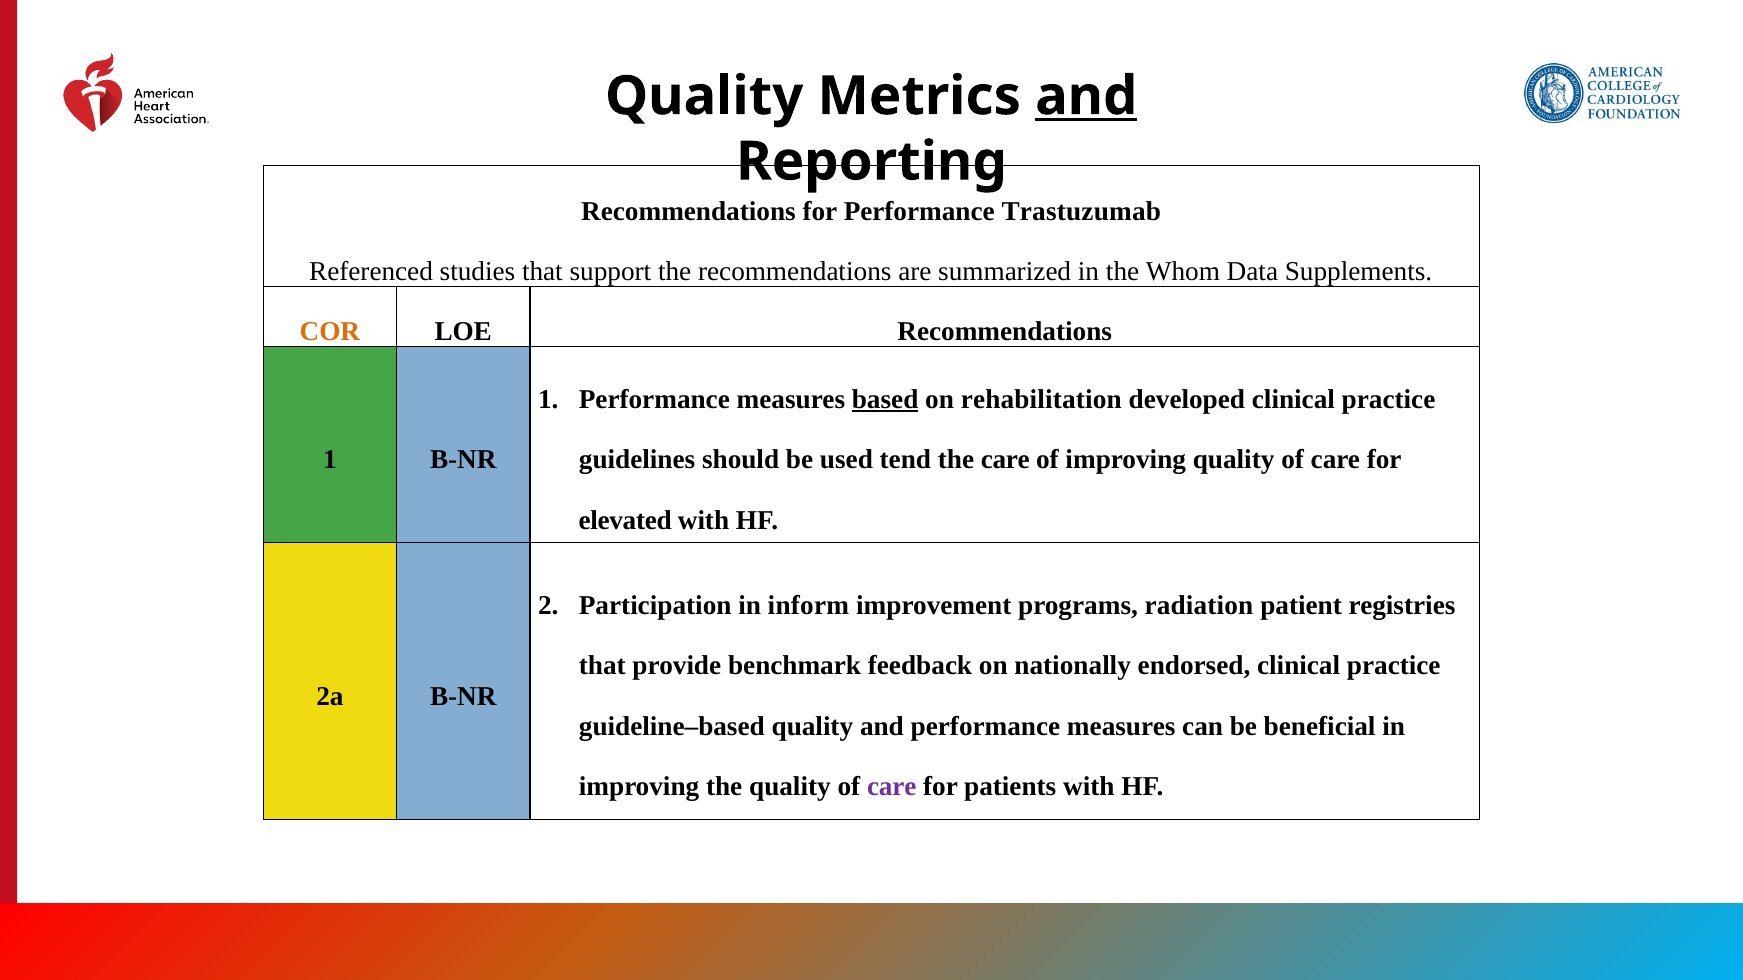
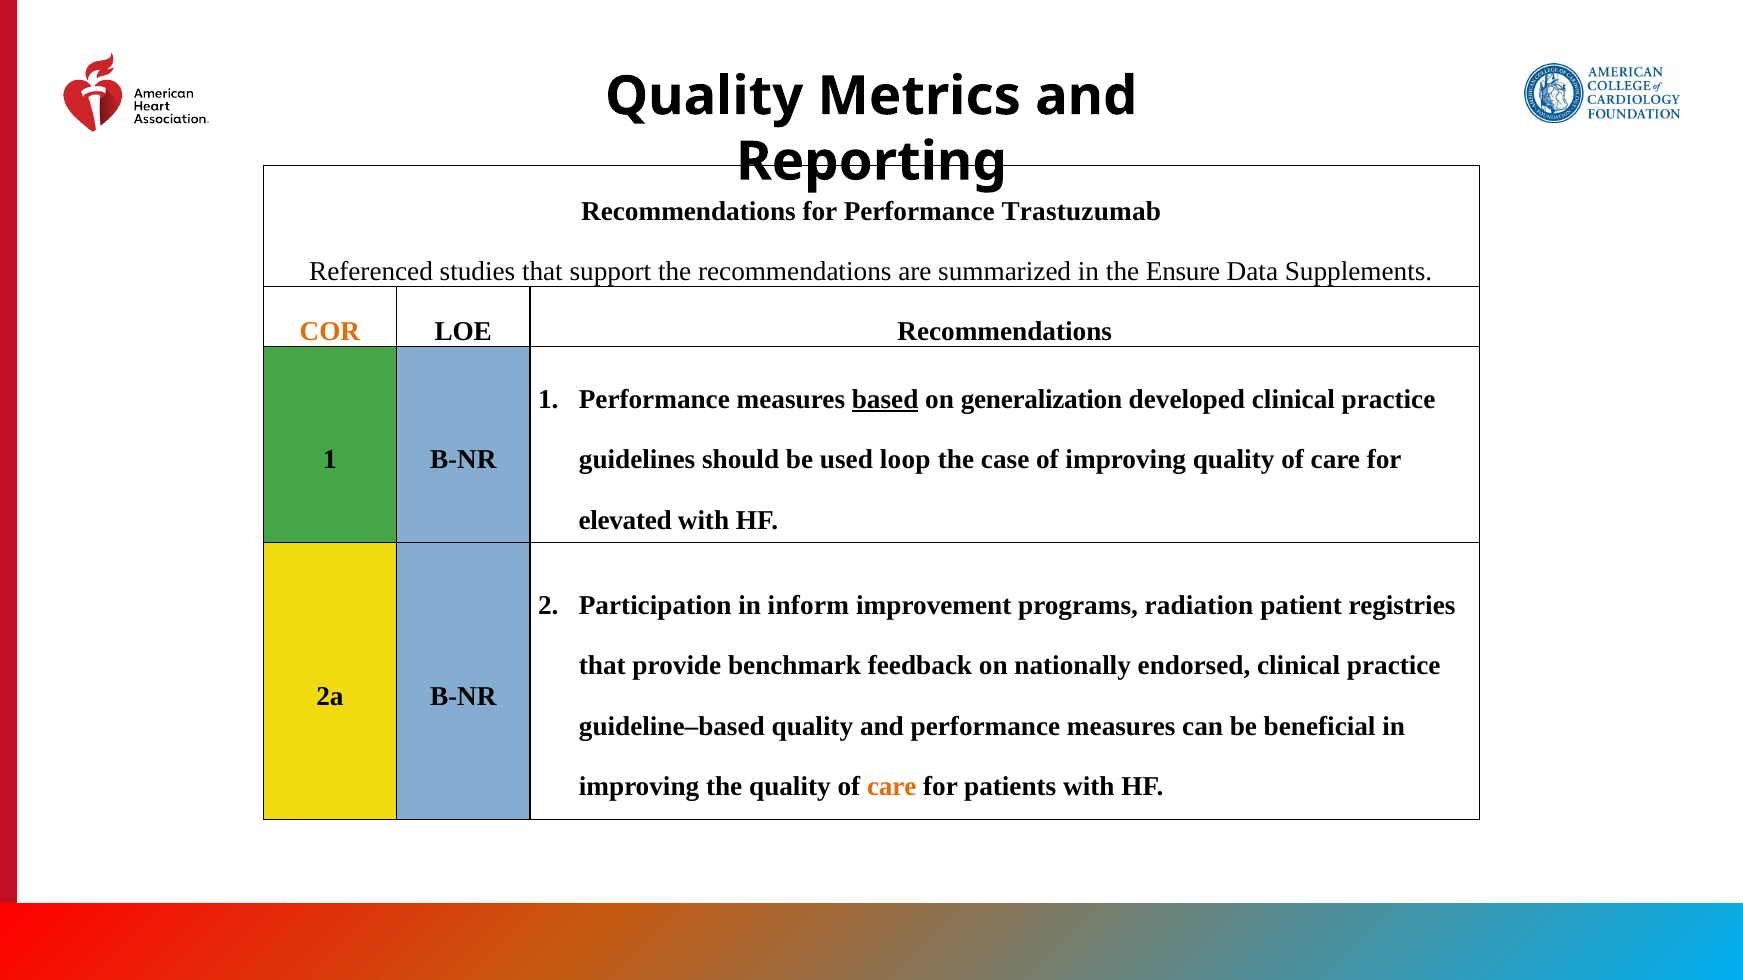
and at (1086, 96) underline: present -> none
Whom: Whom -> Ensure
rehabilitation: rehabilitation -> generalization
tend: tend -> loop
the care: care -> case
care at (892, 787) colour: purple -> orange
